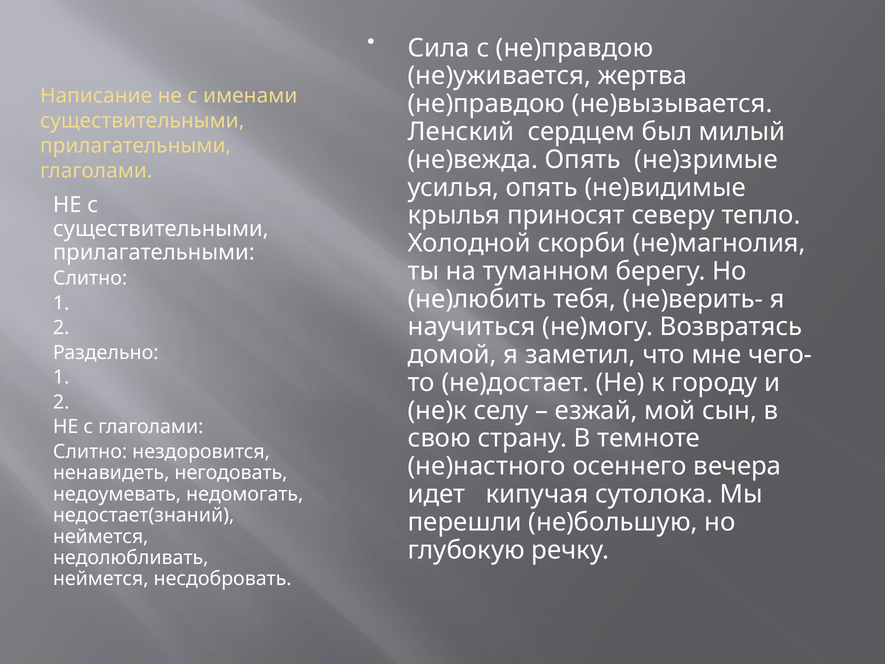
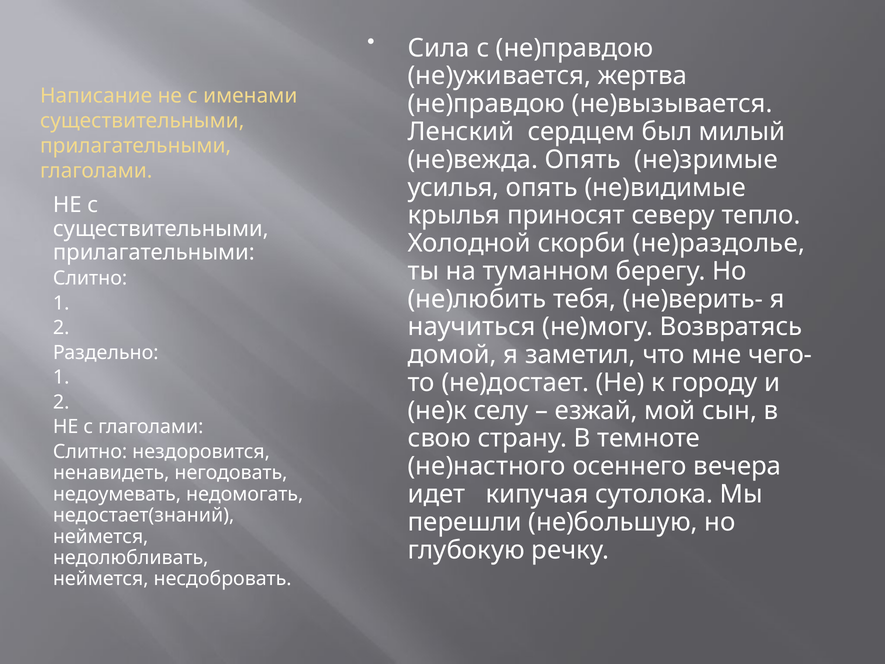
не)магнолия: не)магнолия -> не)раздолье
